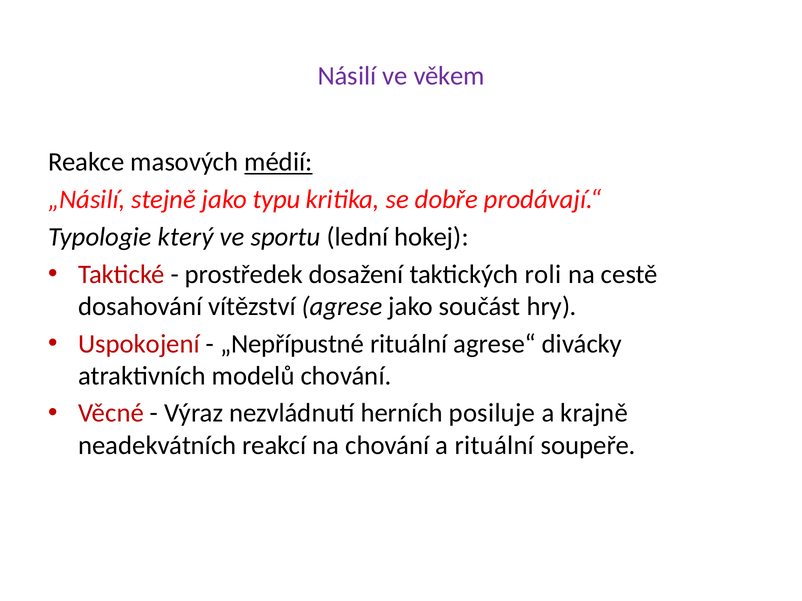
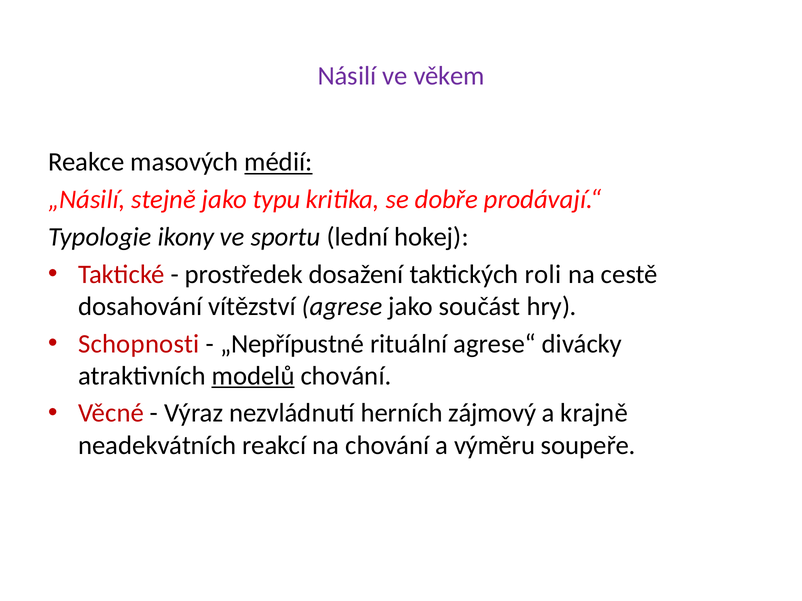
který: který -> ikony
Uspokojení: Uspokojení -> Schopnosti
modelů underline: none -> present
posiluje: posiluje -> zájmový
a rituální: rituální -> výměru
